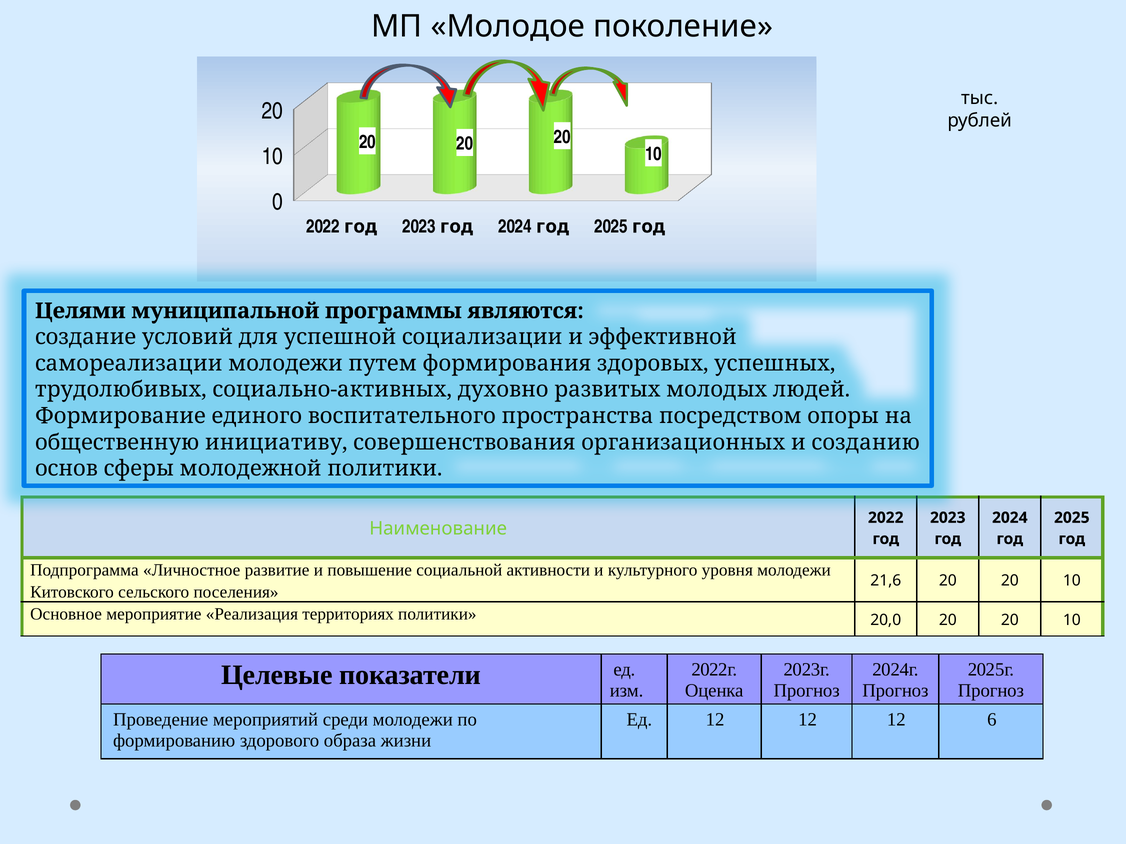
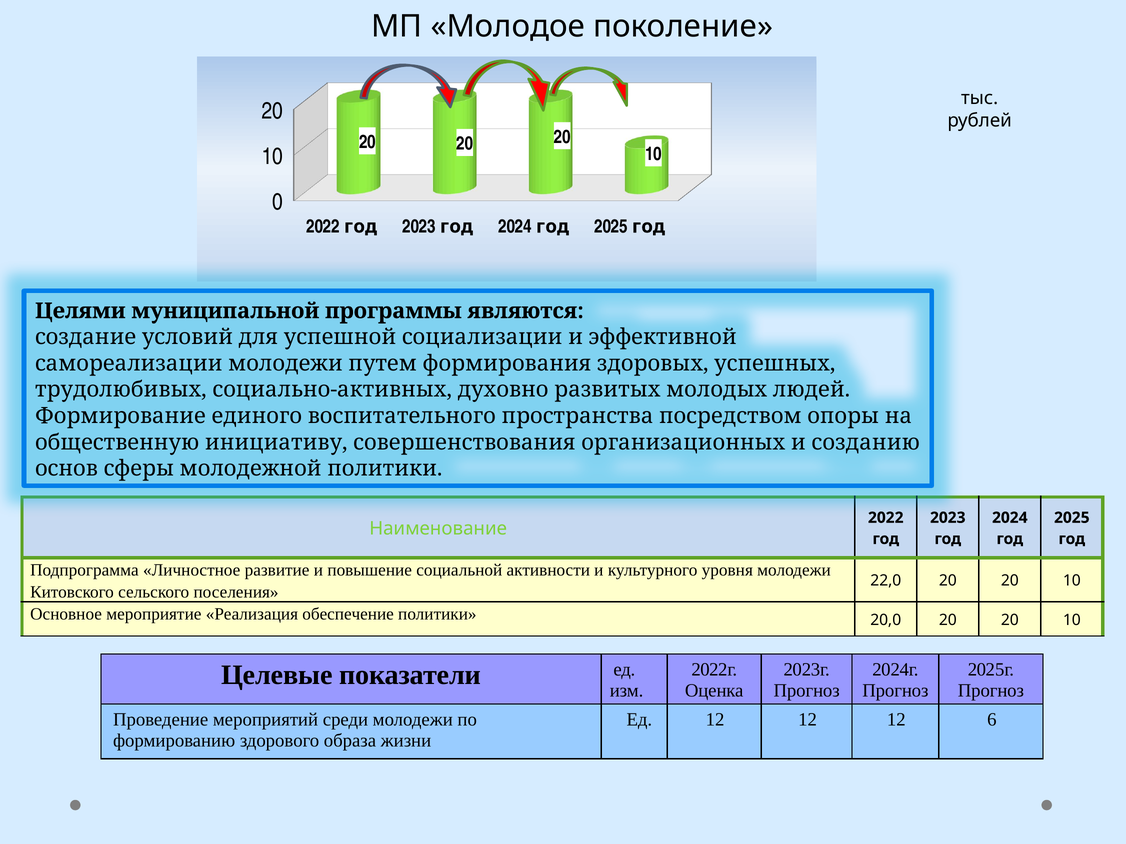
21,6: 21,6 -> 22,0
территориях: территориях -> обеспечение
